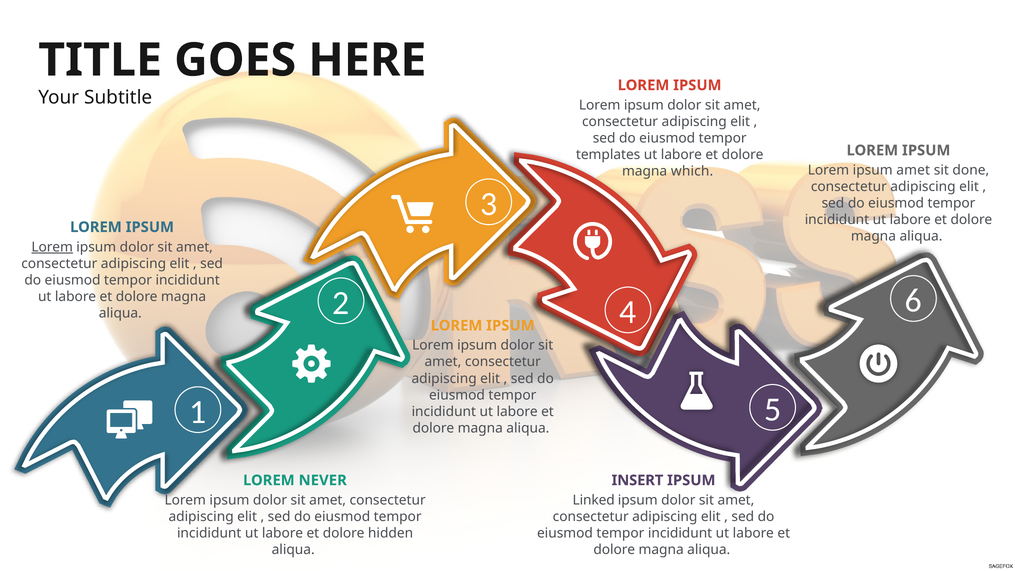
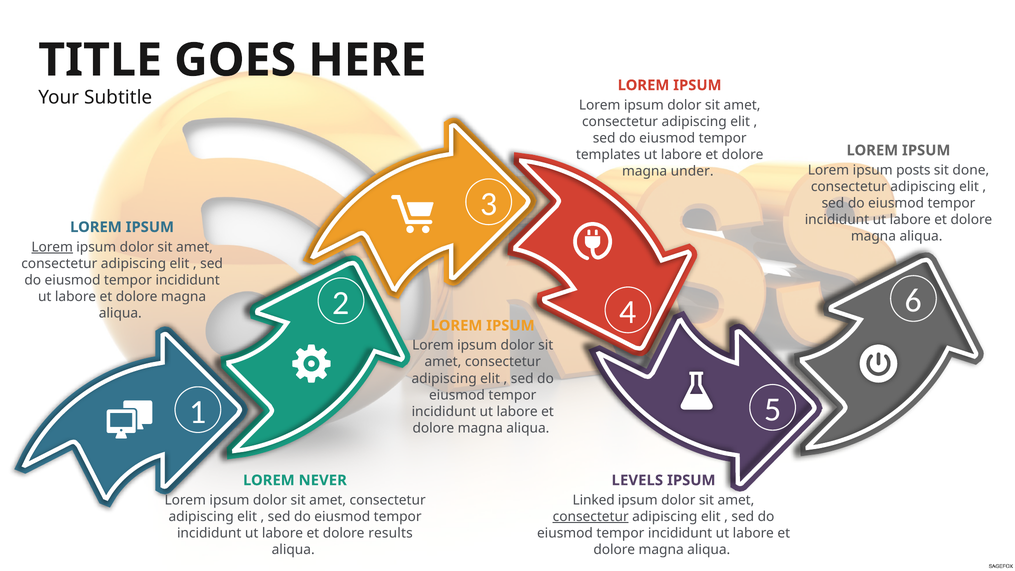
ipsum amet: amet -> posts
which: which -> under
INSERT: INSERT -> LEVELS
consectetur at (591, 517) underline: none -> present
hidden: hidden -> results
